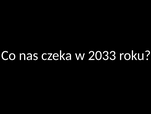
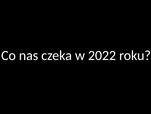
2033: 2033 -> 2022
